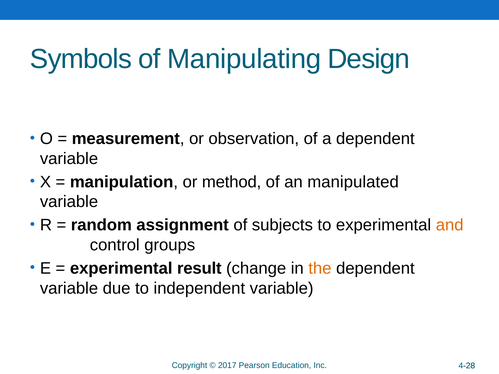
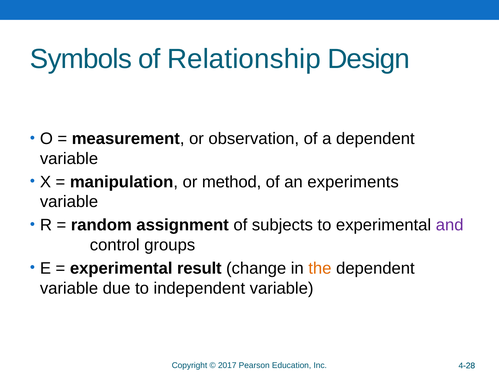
Manipulating: Manipulating -> Relationship
manipulated: manipulated -> experiments
and colour: orange -> purple
